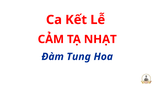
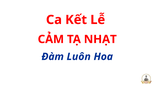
Tung: Tung -> Luôn
